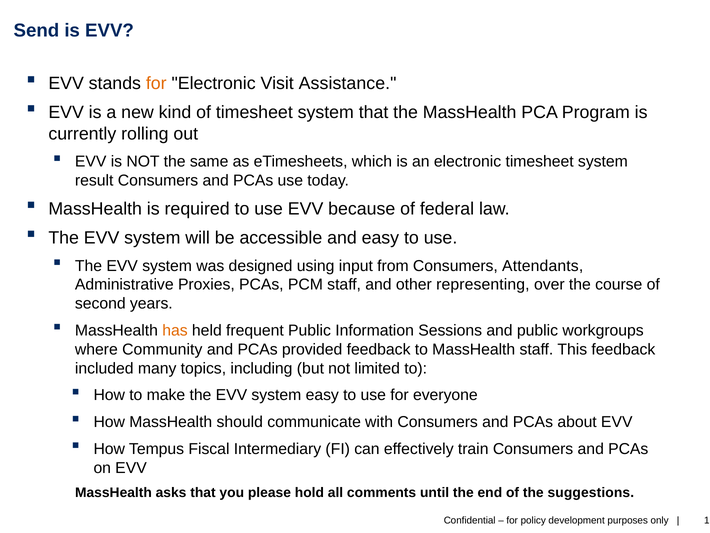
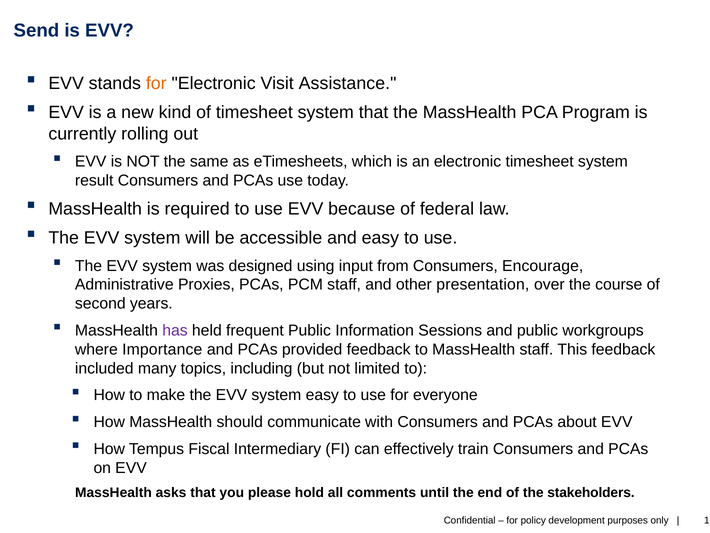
Attendants: Attendants -> Encourage
representing: representing -> presentation
has colour: orange -> purple
Community: Community -> Importance
suggestions: suggestions -> stakeholders
